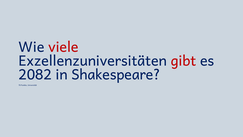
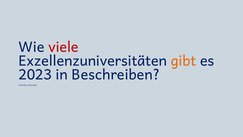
gibt colour: red -> orange
2082: 2082 -> 2023
Shakespeare: Shakespeare -> Beschreiben
